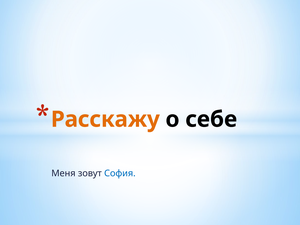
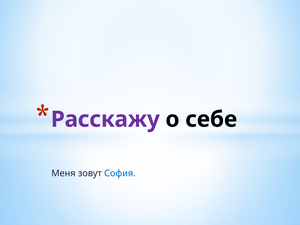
Расскажу colour: orange -> purple
